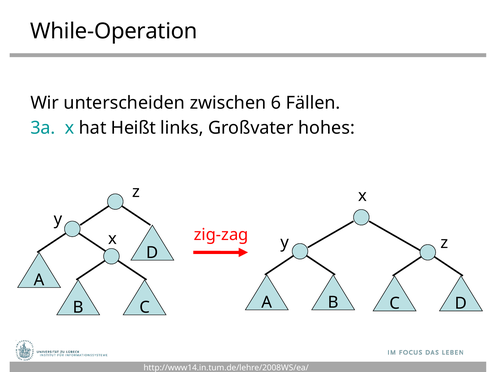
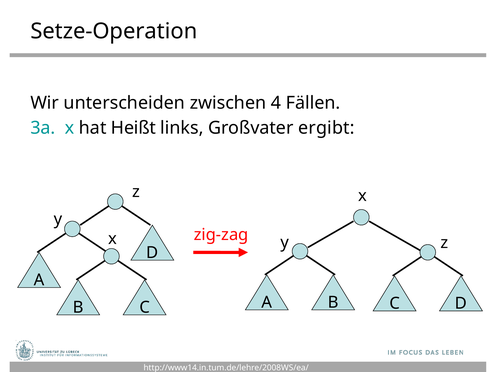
While-Operation: While-Operation -> Setze-Operation
6: 6 -> 4
hohes: hohes -> ergibt
